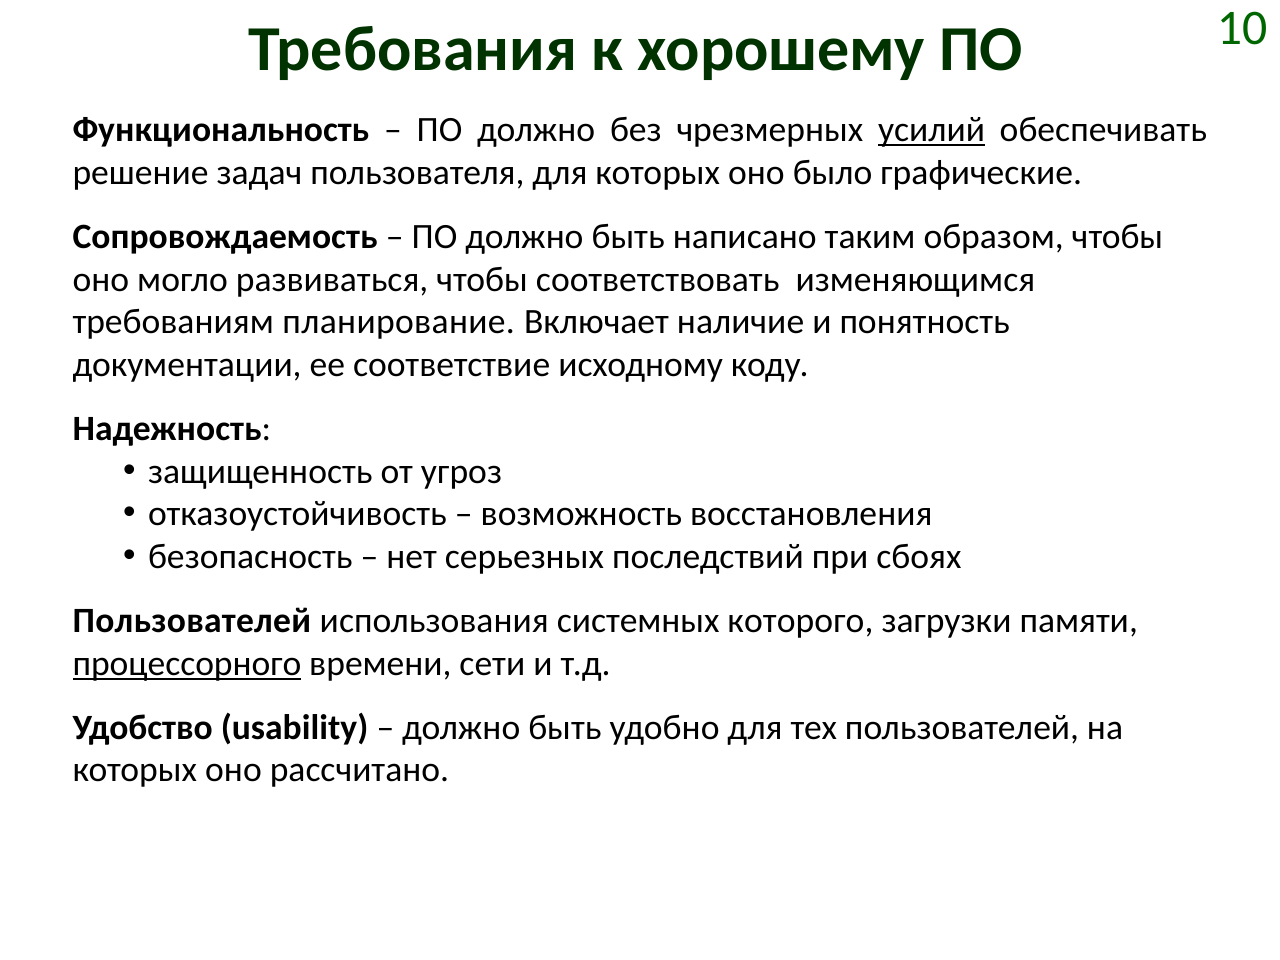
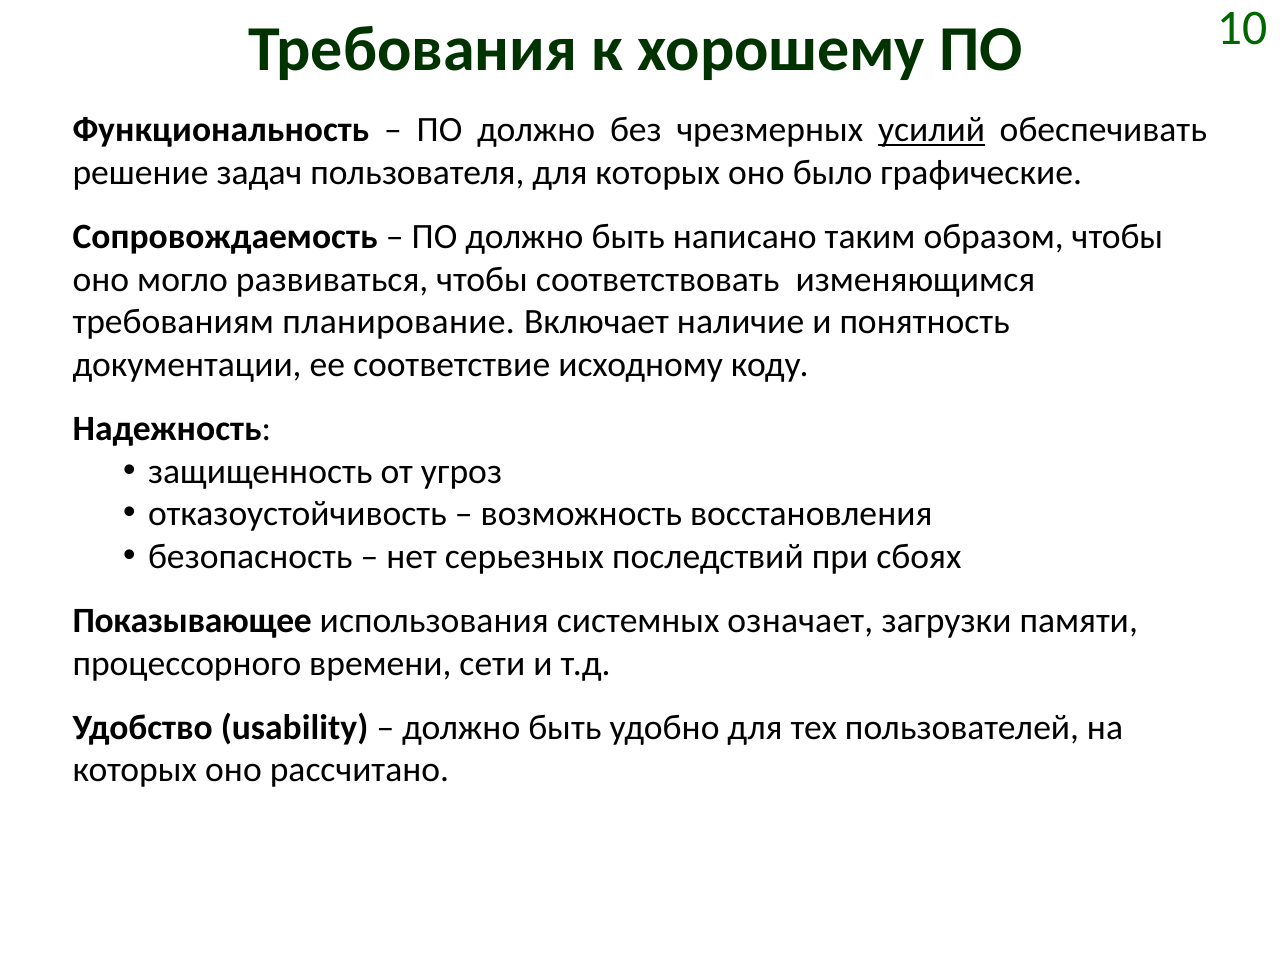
Пользователей at (192, 621): Пользователей -> Показывающее
которого: которого -> означает
процессорного underline: present -> none
